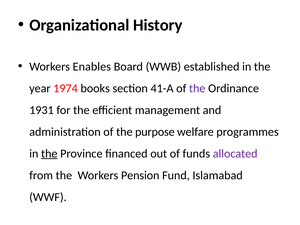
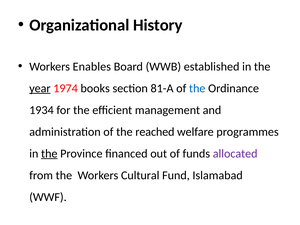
year underline: none -> present
41-A: 41-A -> 81-A
the at (197, 88) colour: purple -> blue
1931: 1931 -> 1934
purpose: purpose -> reached
Pension: Pension -> Cultural
